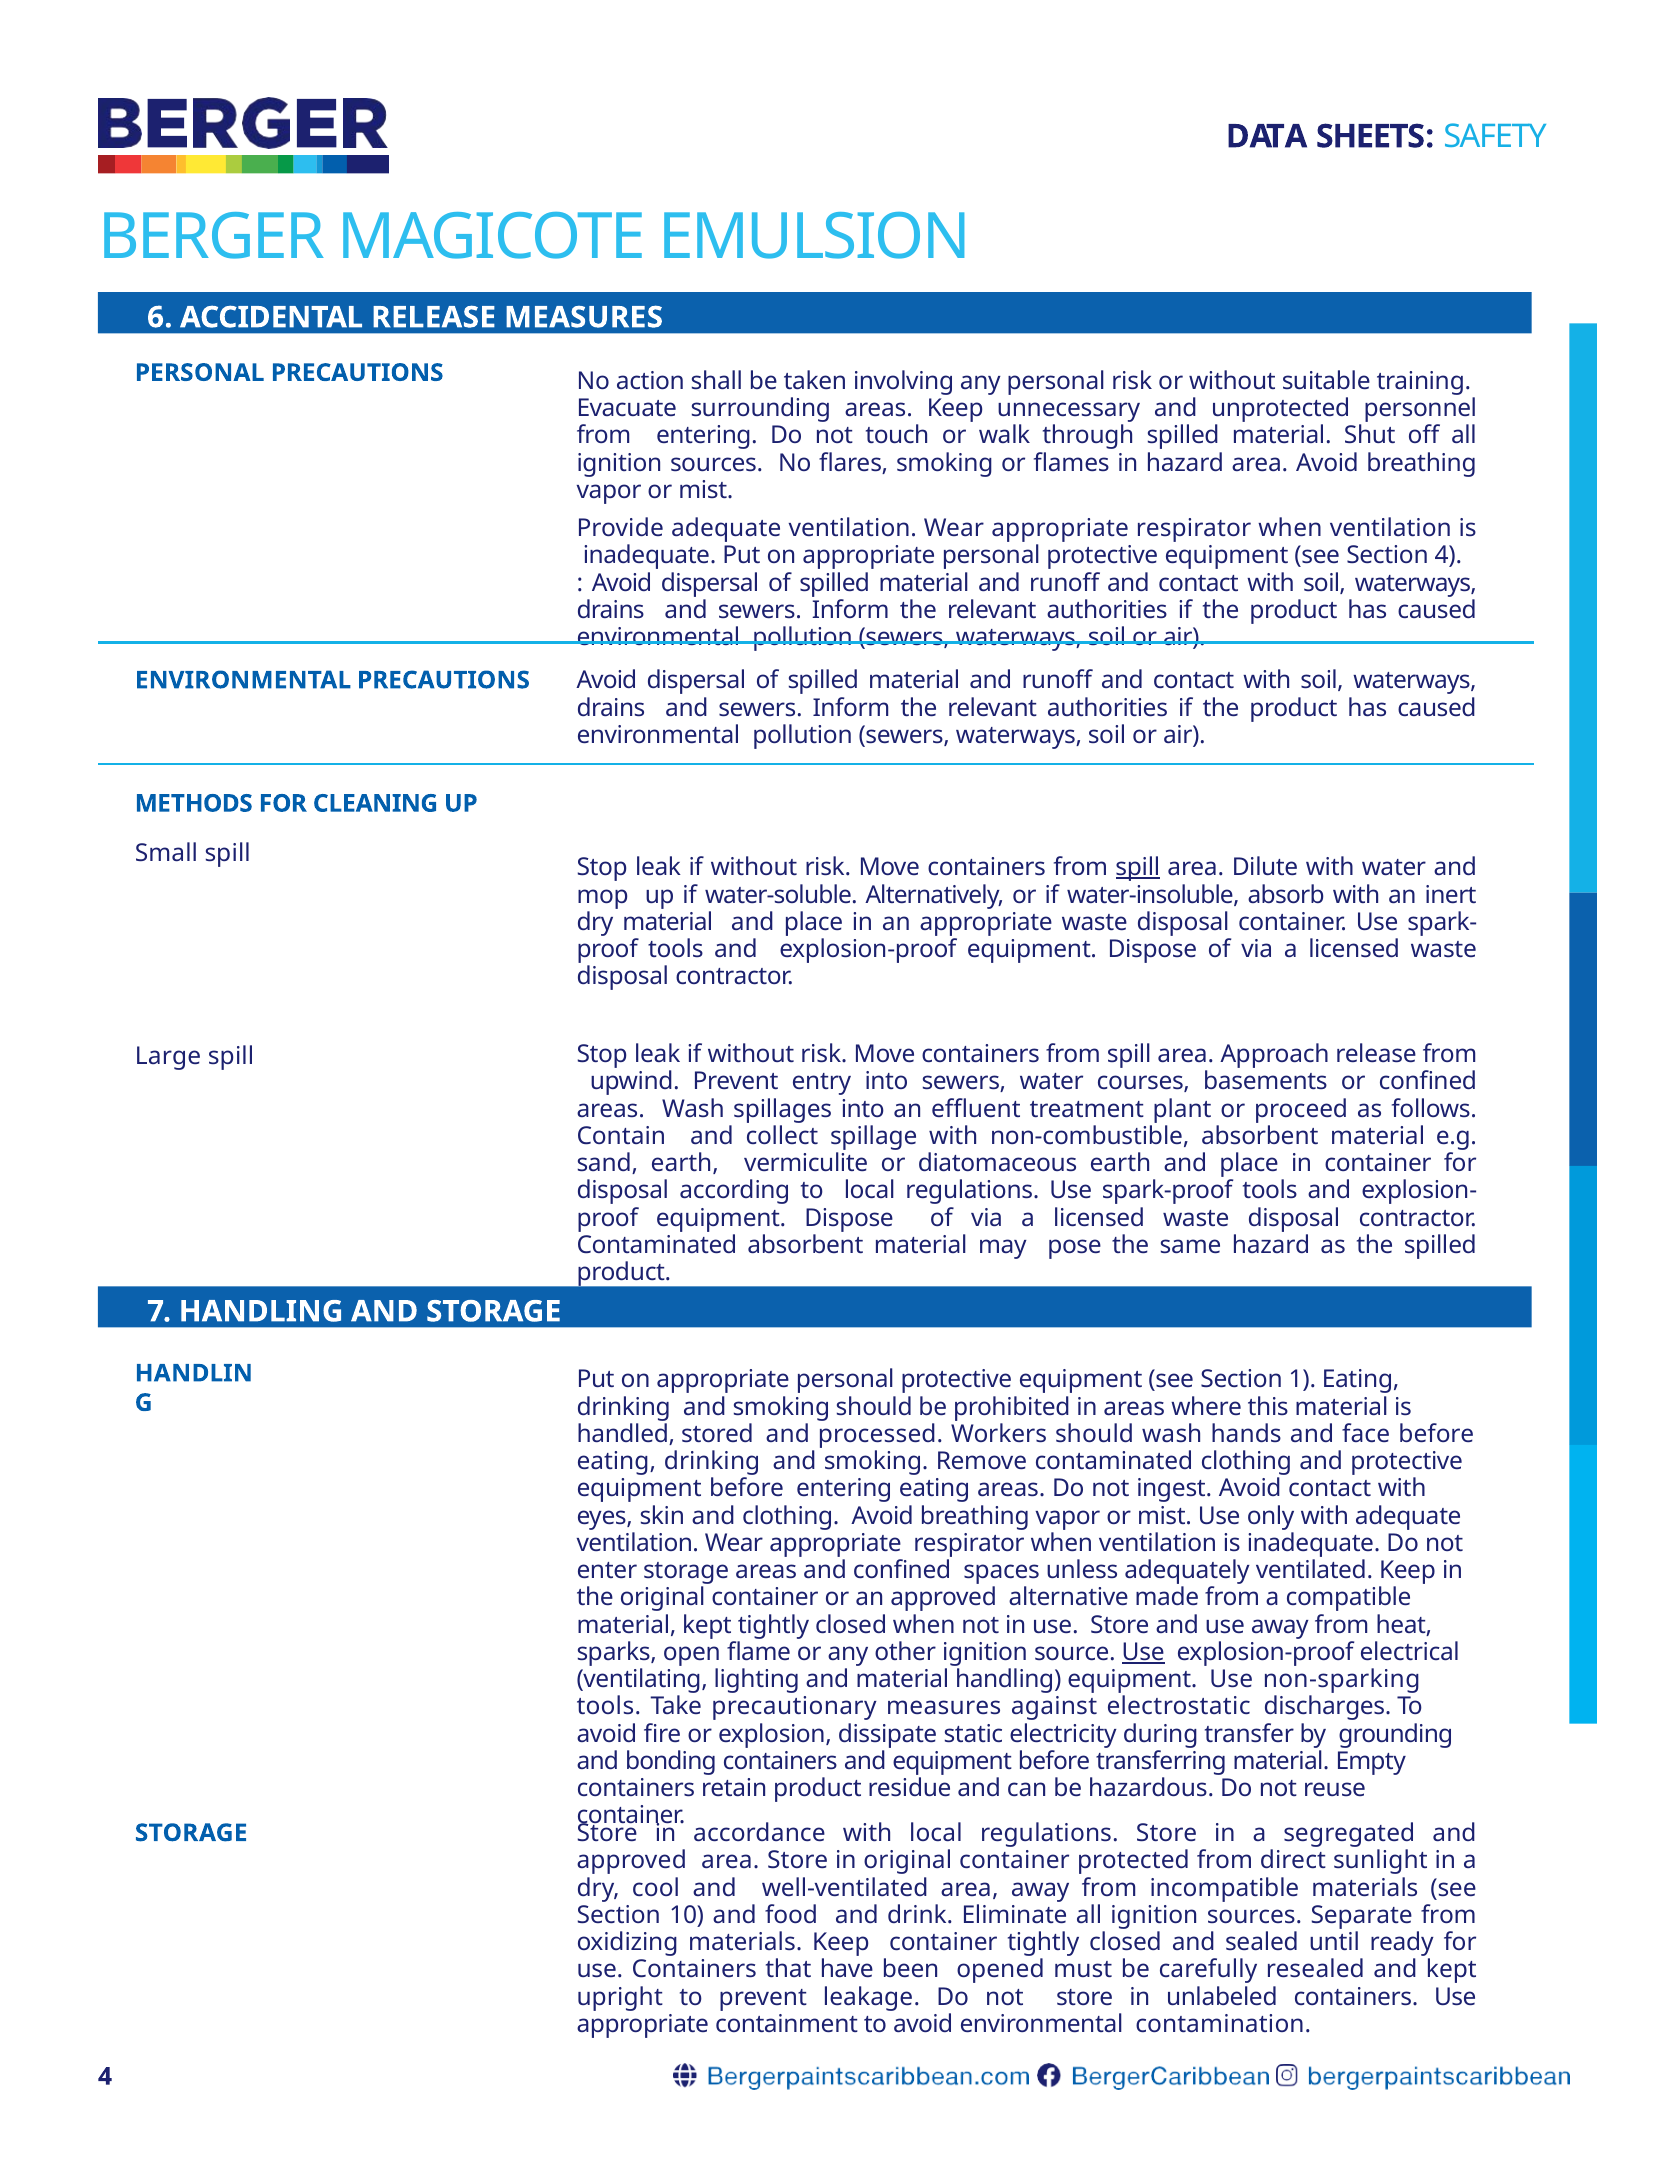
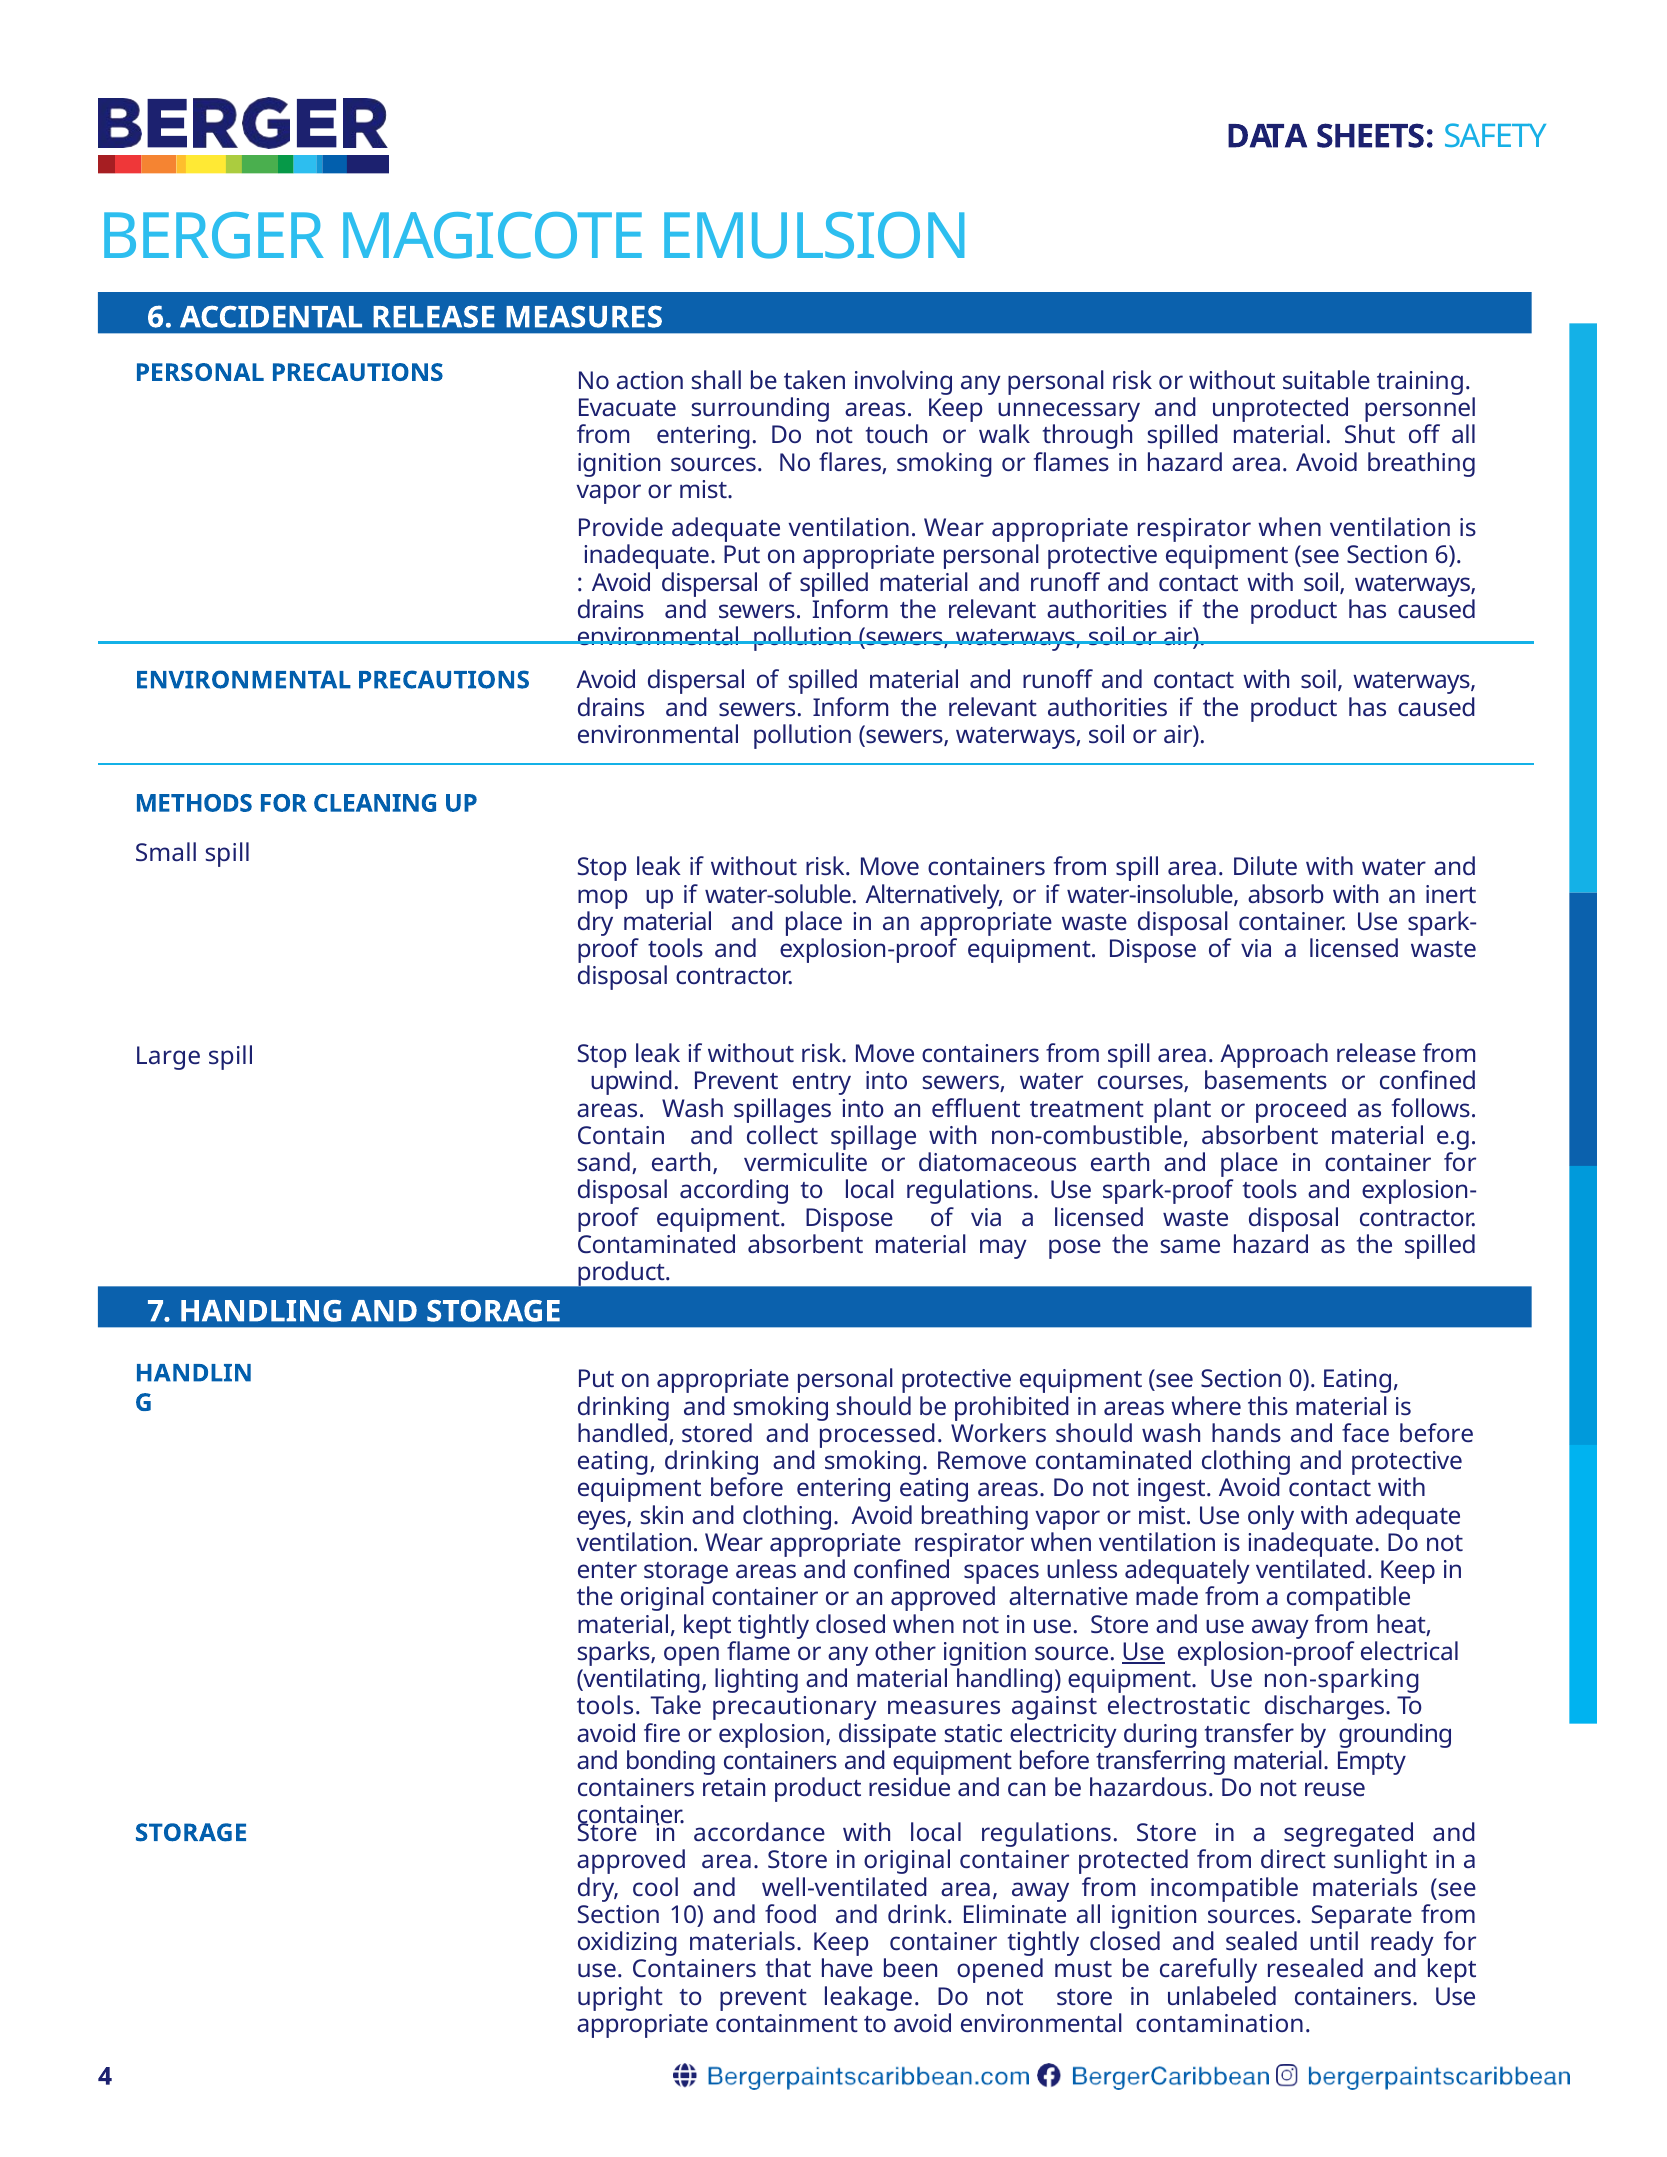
Section 4: 4 -> 6
spill at (1138, 868) underline: present -> none
1: 1 -> 0
